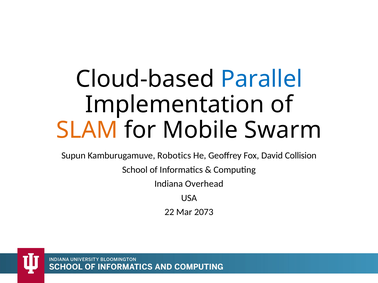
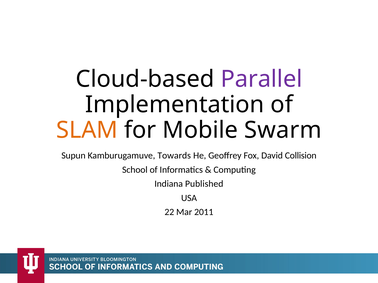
Parallel colour: blue -> purple
Robotics: Robotics -> Towards
Overhead: Overhead -> Published
2073: 2073 -> 2011
